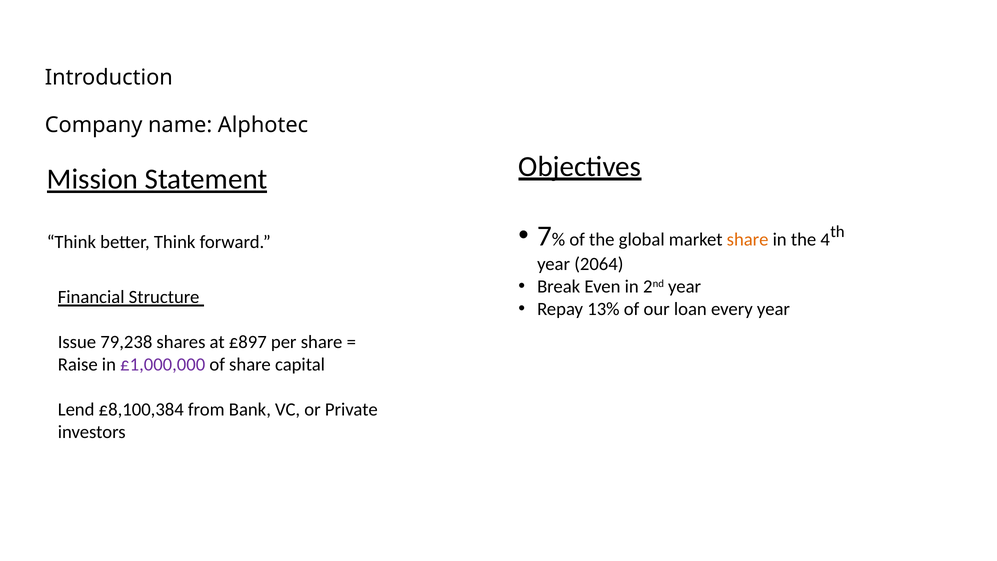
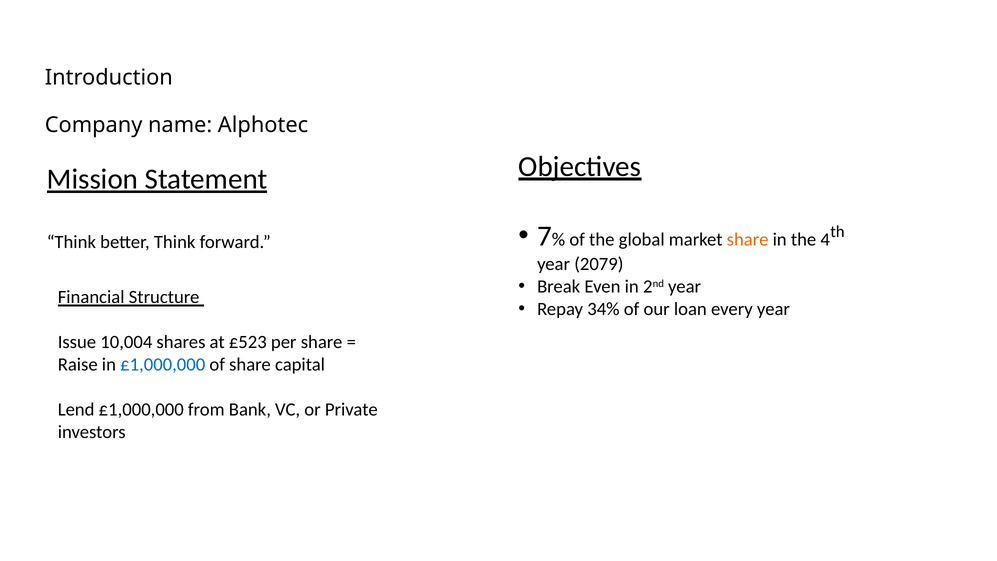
2064: 2064 -> 2079
13%: 13% -> 34%
79,238: 79,238 -> 10,004
£897: £897 -> £523
£1,000,000 at (163, 364) colour: purple -> blue
Lend £8,100,384: £8,100,384 -> £1,000,000
